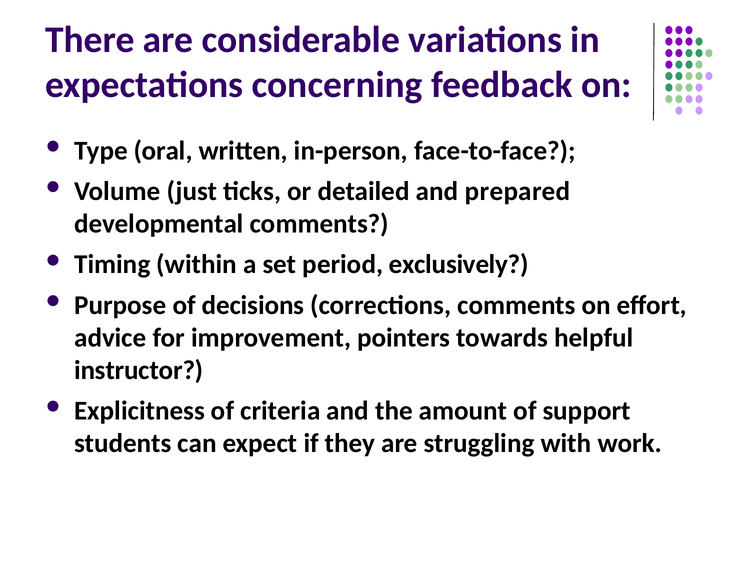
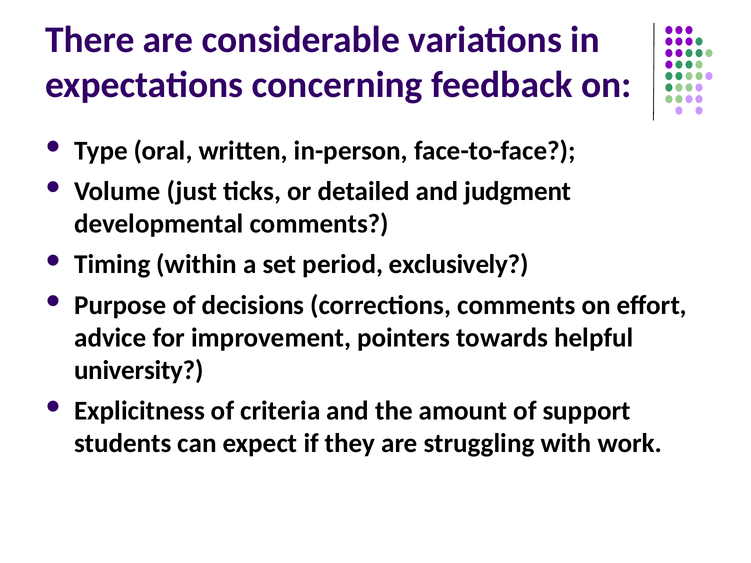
prepared: prepared -> judgment
instructor: instructor -> university
